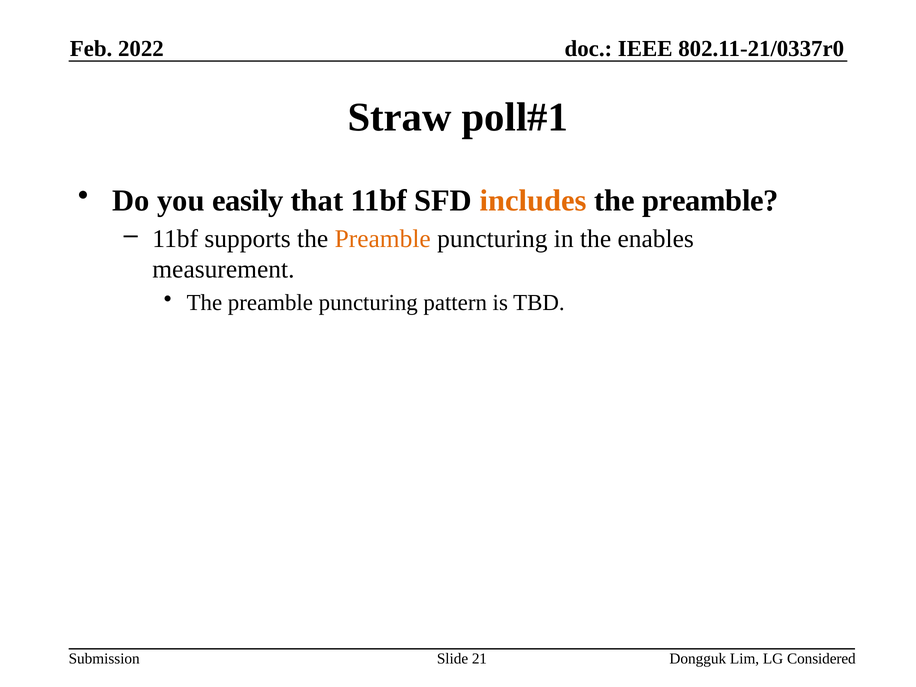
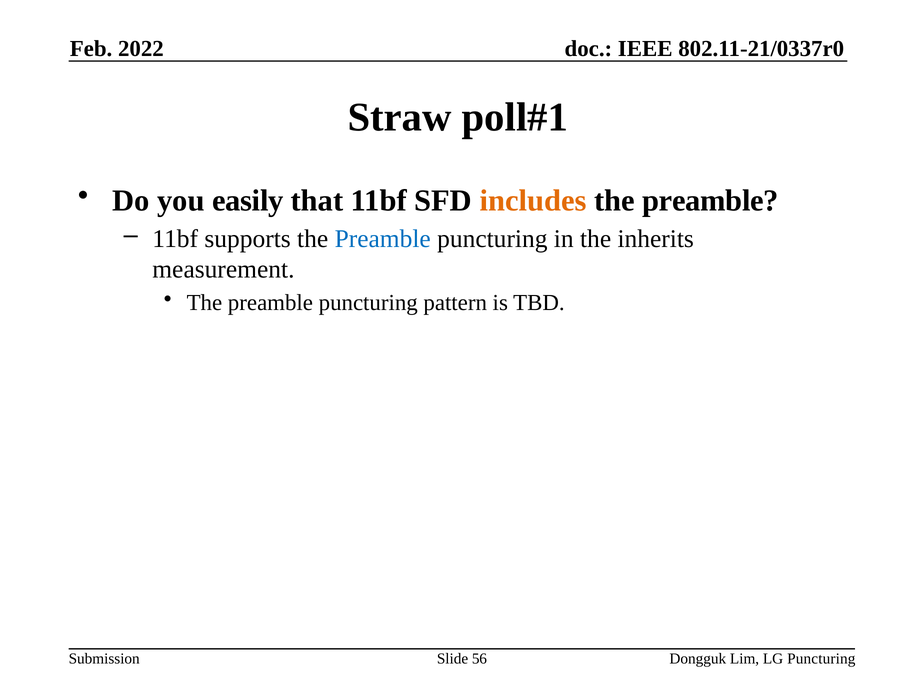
Preamble at (383, 239) colour: orange -> blue
enables: enables -> inherits
21: 21 -> 56
LG Considered: Considered -> Puncturing
